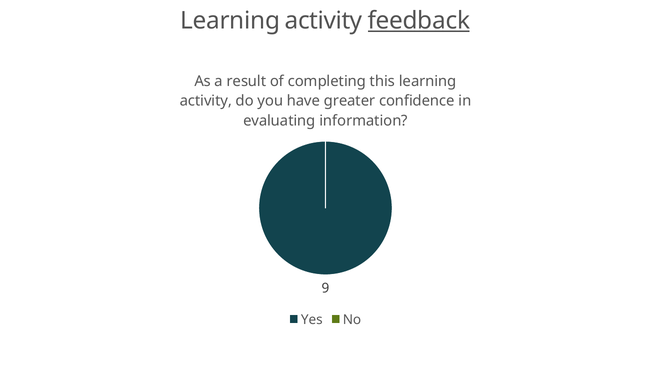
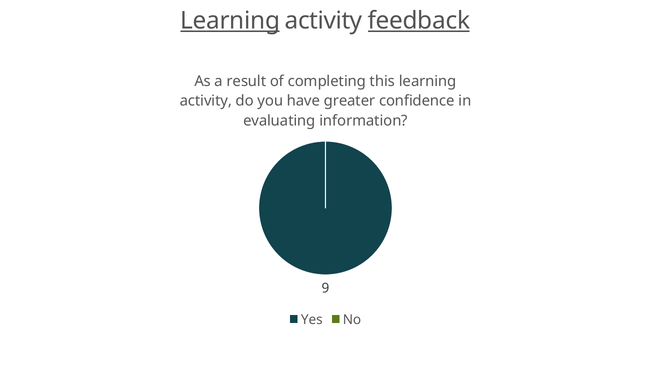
Learning at (230, 21) underline: none -> present
